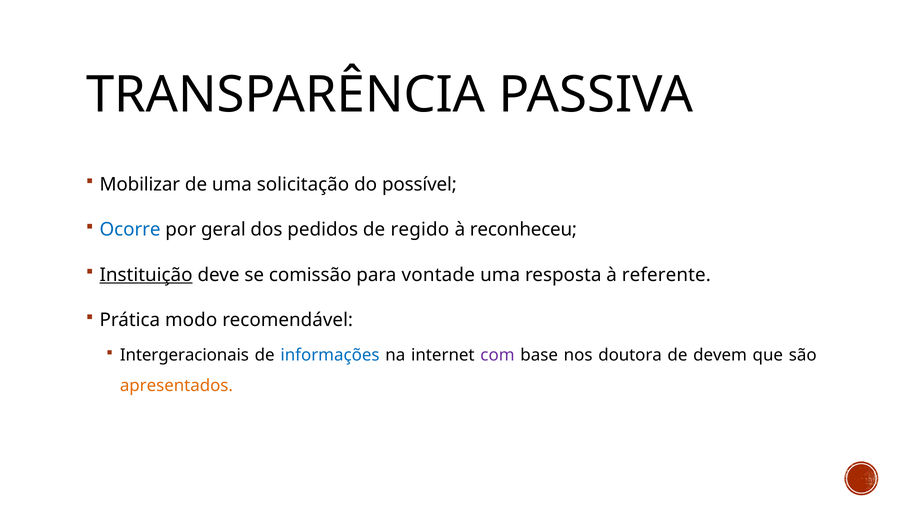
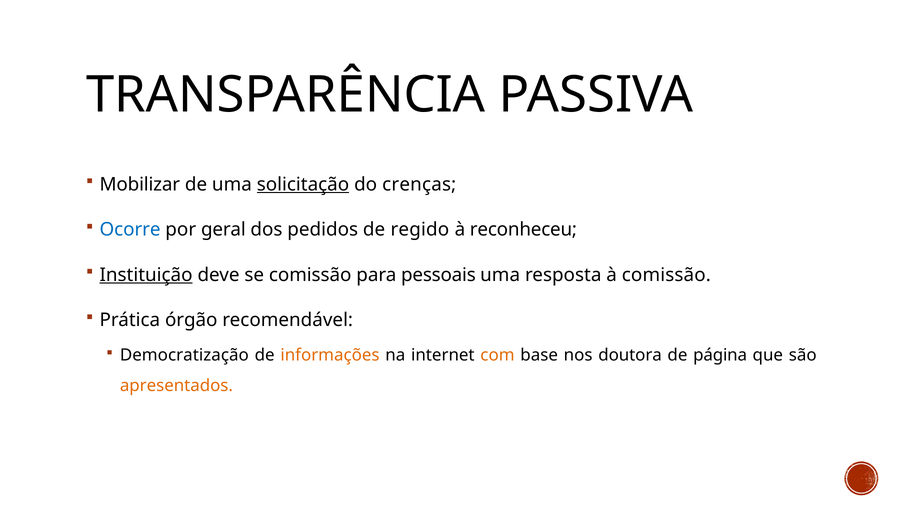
solicitação underline: none -> present
possível: possível -> crenças
vontade: vontade -> pessoais
à referente: referente -> comissão
modo: modo -> órgão
Intergeracionais: Intergeracionais -> Democratização
informações colour: blue -> orange
com colour: purple -> orange
devem: devem -> página
